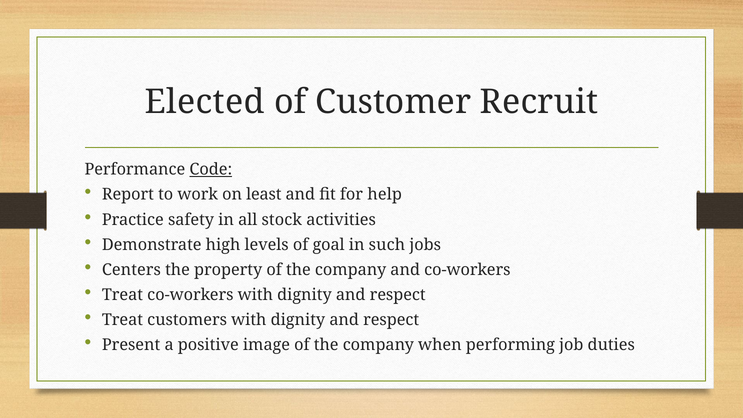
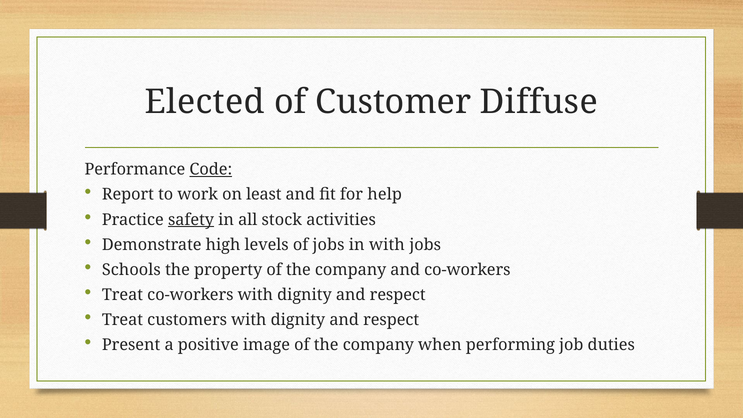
Recruit: Recruit -> Diffuse
safety underline: none -> present
of goal: goal -> jobs
in such: such -> with
Centers: Centers -> Schools
